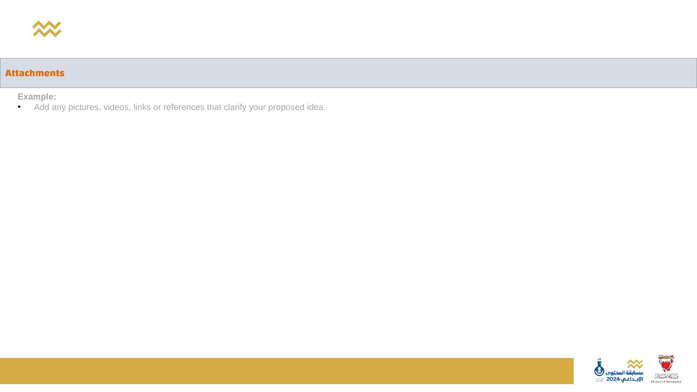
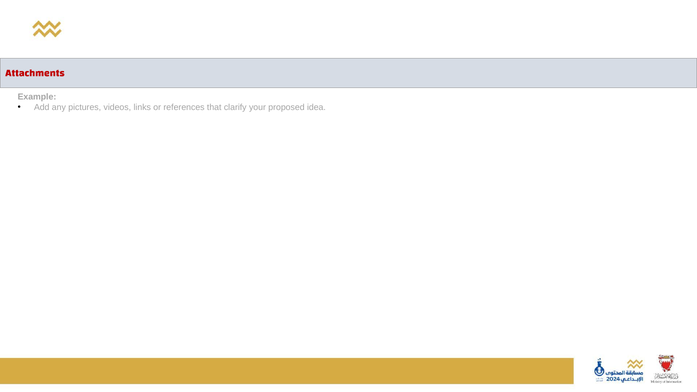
Attachments colour: orange -> red
